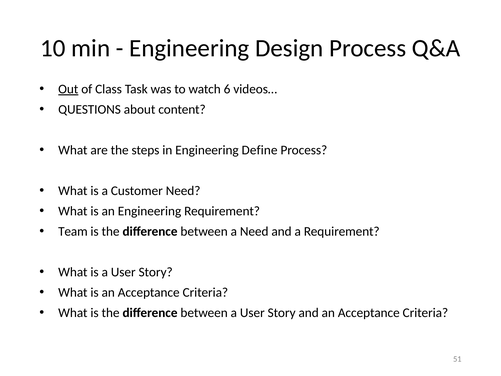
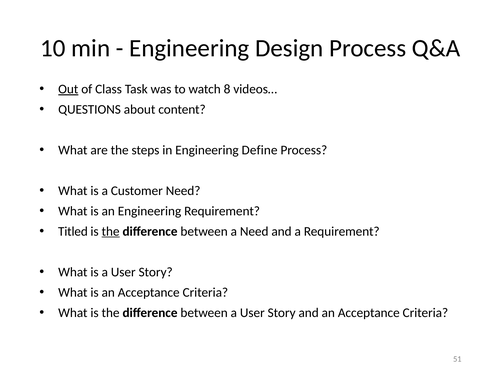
6: 6 -> 8
Team: Team -> Titled
the at (111, 231) underline: none -> present
